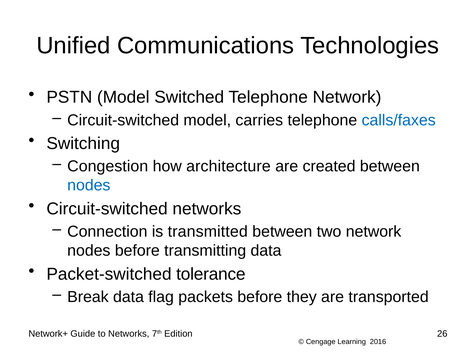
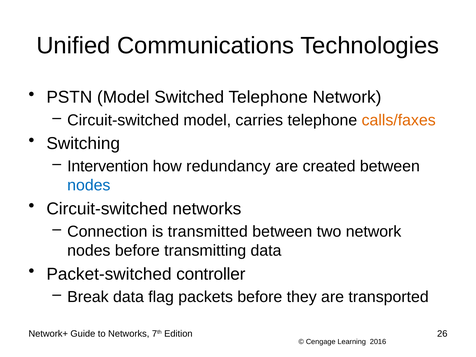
calls/faxes colour: blue -> orange
Congestion: Congestion -> Intervention
architecture: architecture -> redundancy
tolerance: tolerance -> controller
